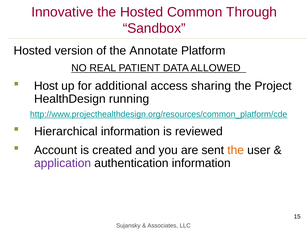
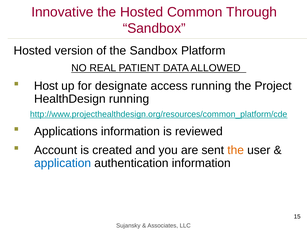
the Annotate: Annotate -> Sandbox
additional: additional -> designate
access sharing: sharing -> running
Hierarchical: Hierarchical -> Applications
application colour: purple -> blue
